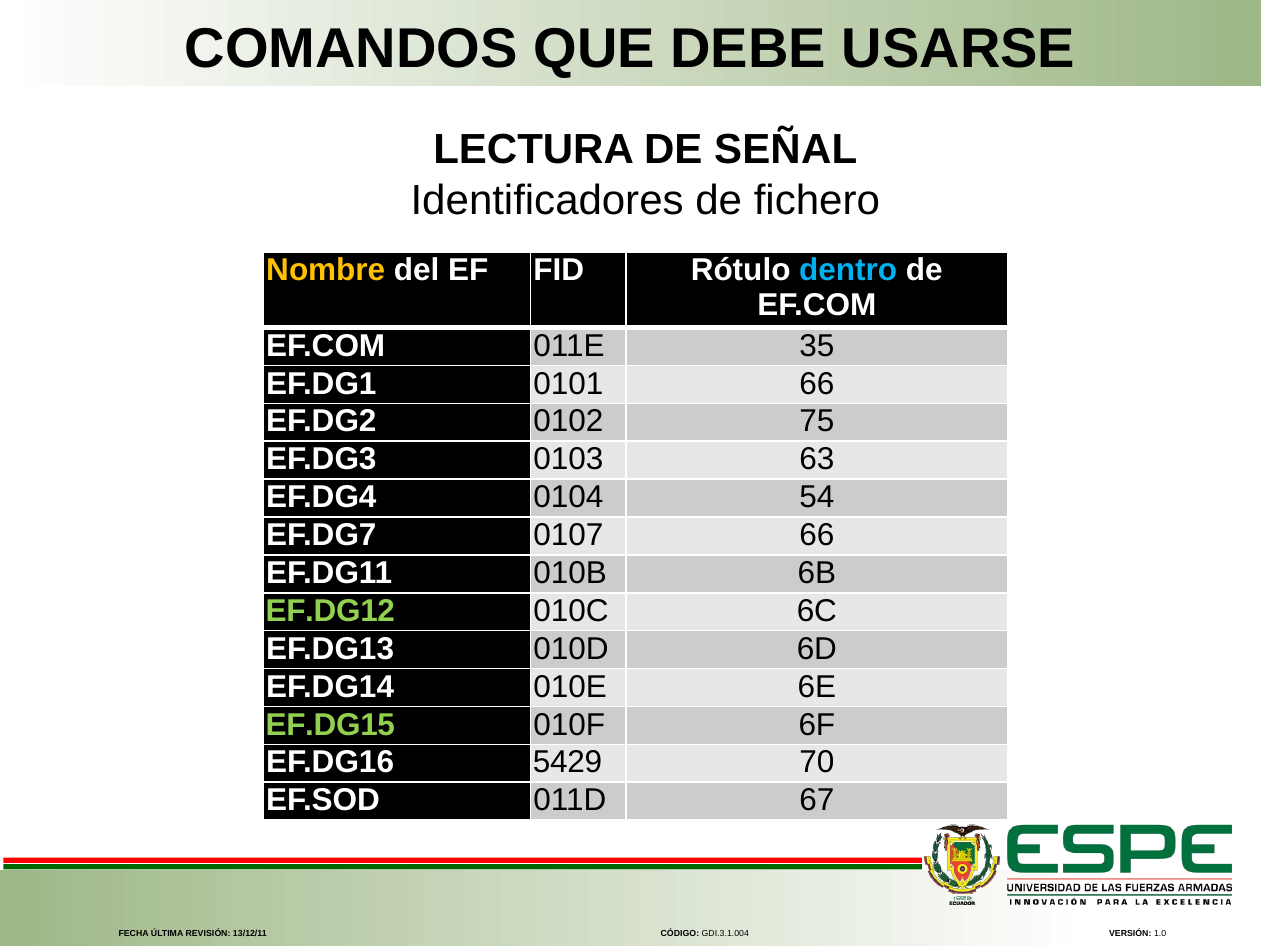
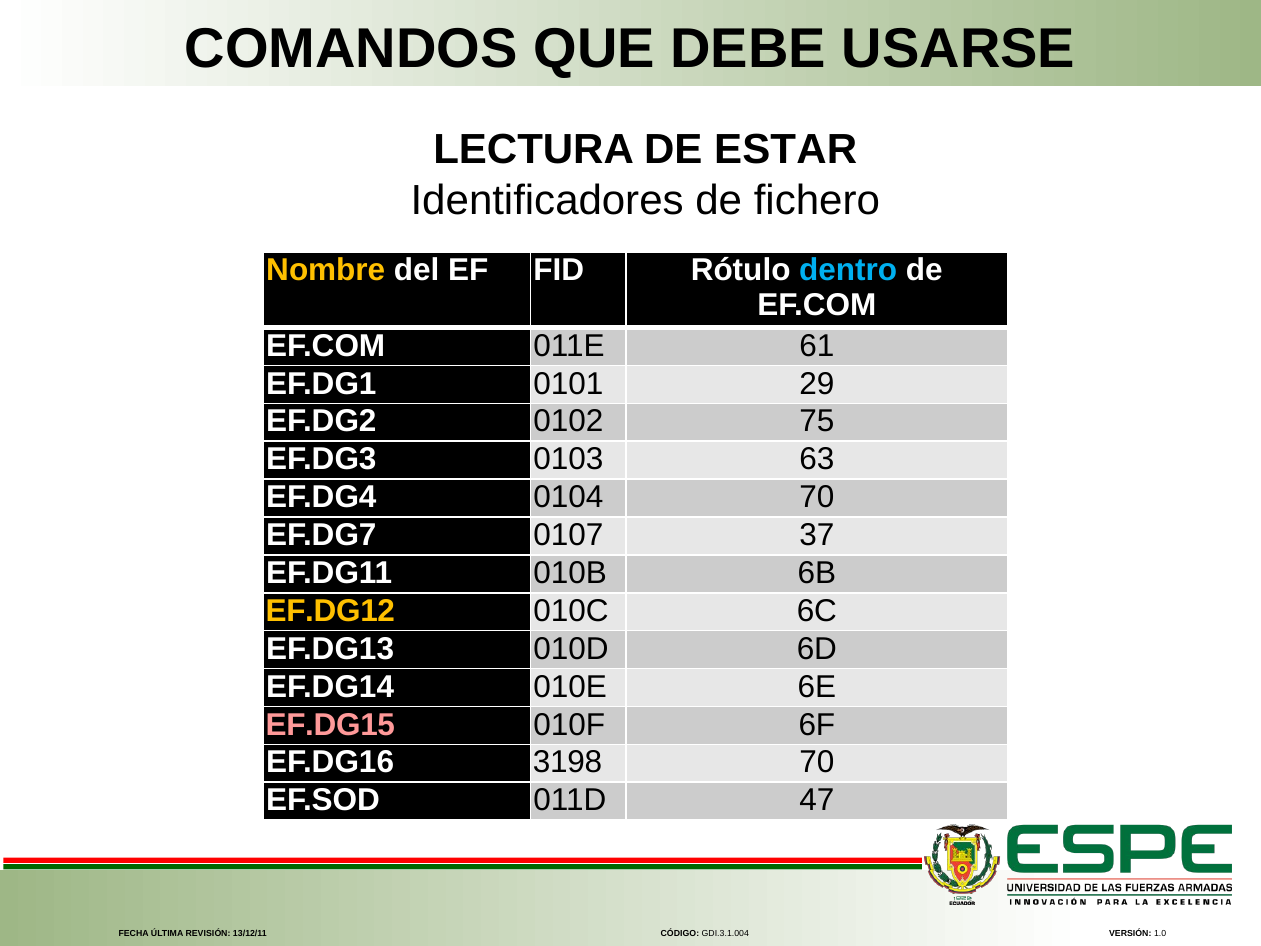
SEÑAL: SEÑAL -> ESTAR
35: 35 -> 61
0101 66: 66 -> 29
0104 54: 54 -> 70
0107 66: 66 -> 37
EF.DG12 colour: light green -> yellow
EF.DG15 colour: light green -> pink
5429: 5429 -> 3198
67: 67 -> 47
